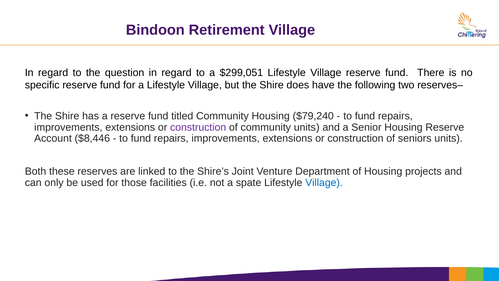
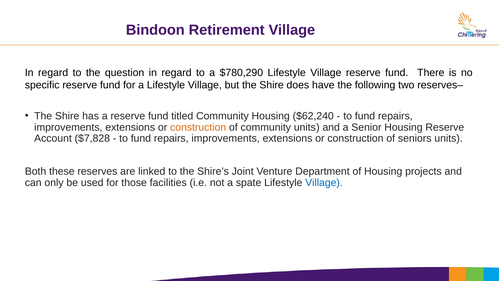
$299,051: $299,051 -> $780,290
$79,240: $79,240 -> $62,240
construction at (198, 127) colour: purple -> orange
$8,446: $8,446 -> $7,828
